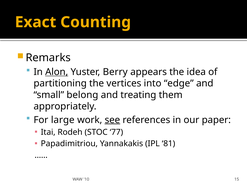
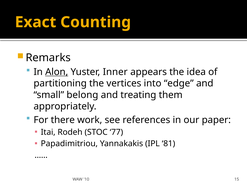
Berry: Berry -> Inner
large: large -> there
see underline: present -> none
